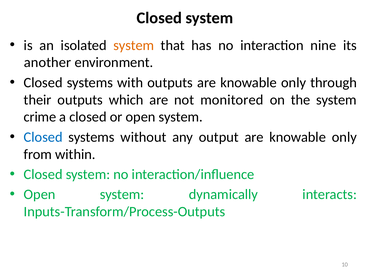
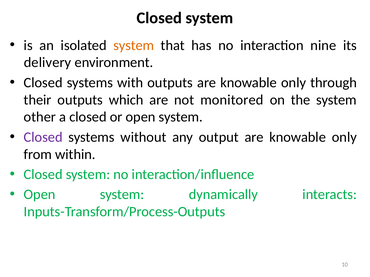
another: another -> delivery
crime: crime -> other
Closed at (43, 137) colour: blue -> purple
